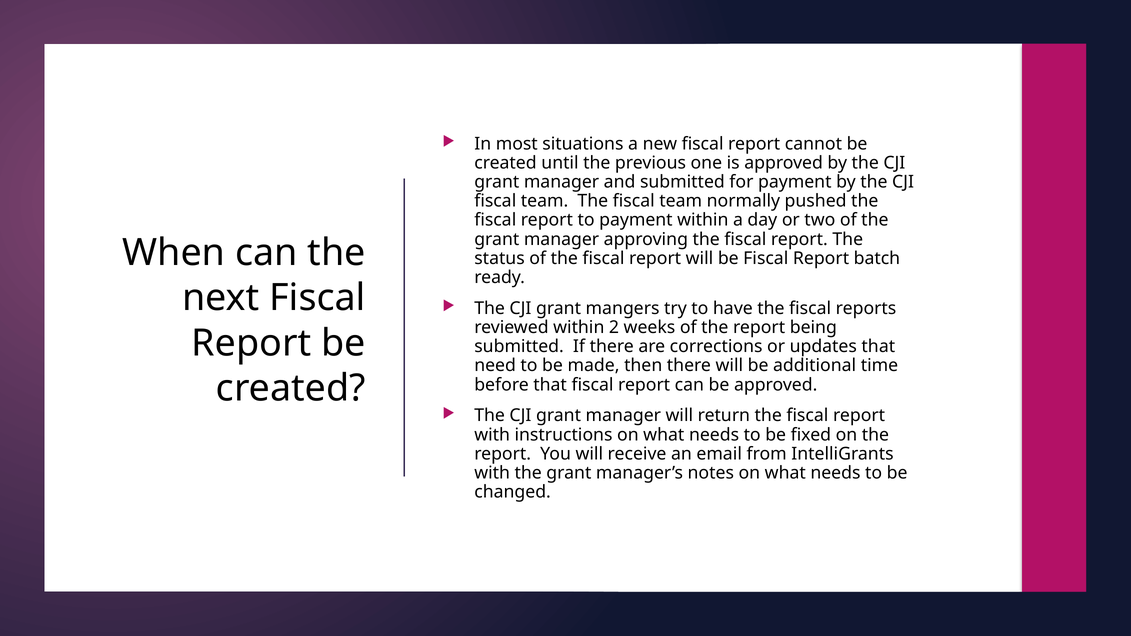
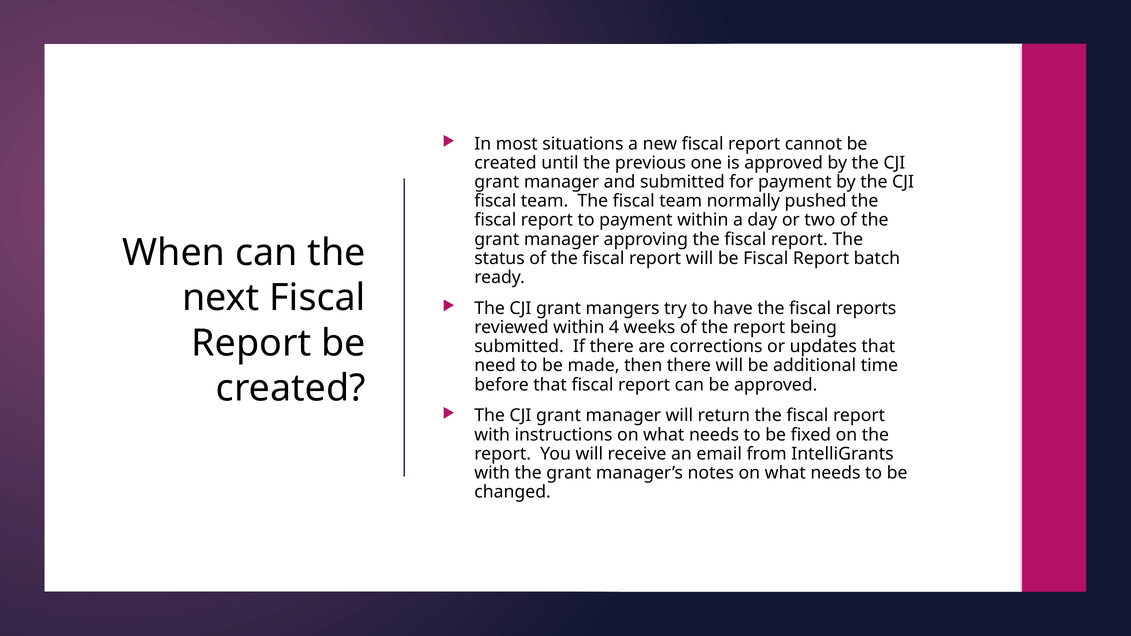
2: 2 -> 4
